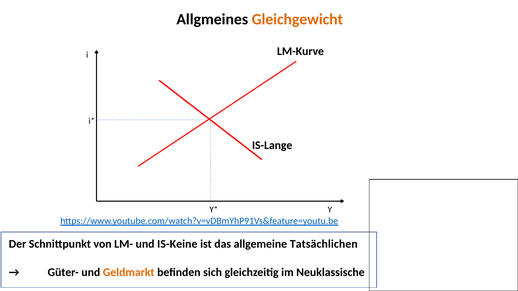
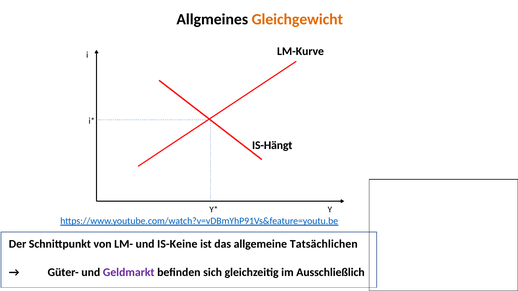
IS-Lange: IS-Lange -> IS-Hängt
Geldmarkt colour: orange -> purple
Neuklassische: Neuklassische -> Ausschließlich
